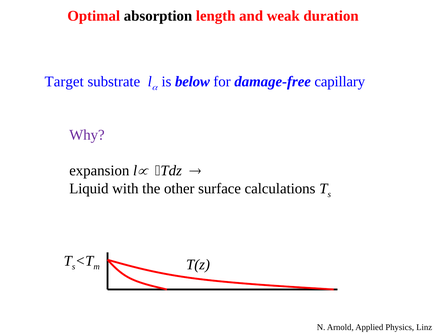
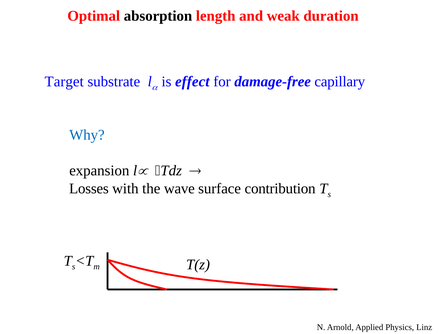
below: below -> effect
Why colour: purple -> blue
Liquid: Liquid -> Losses
other: other -> wave
calculations: calculations -> contribution
